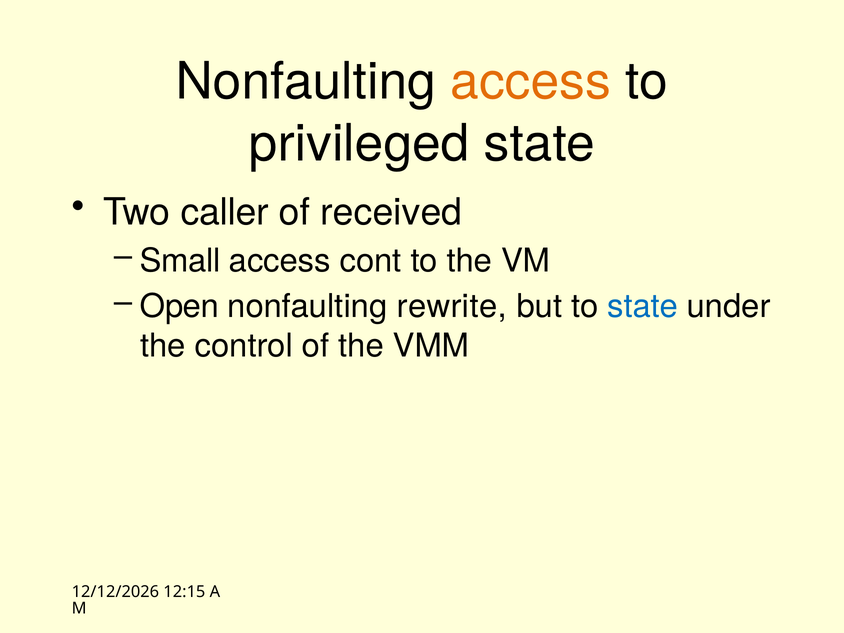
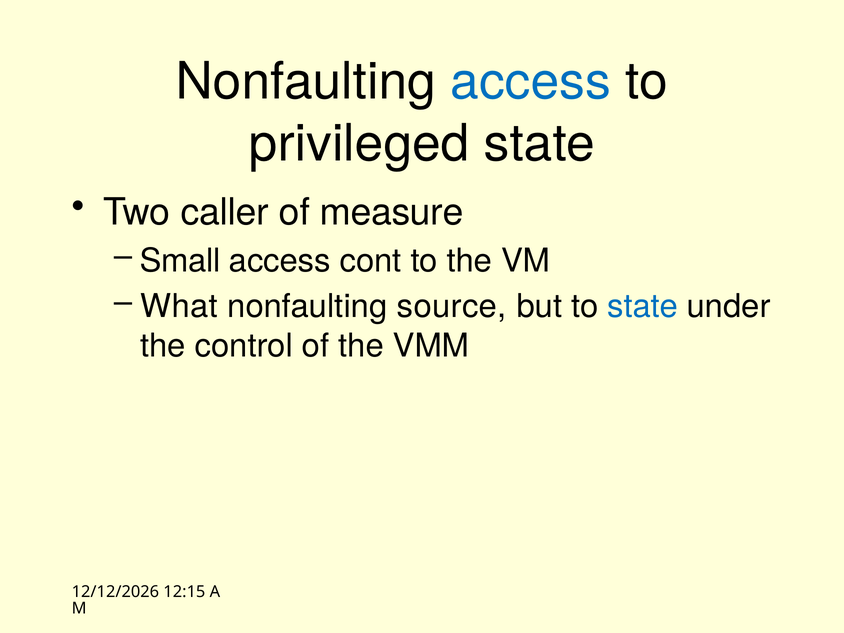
access at (531, 82) colour: orange -> blue
received: received -> measure
Open: Open -> What
rewrite: rewrite -> source
